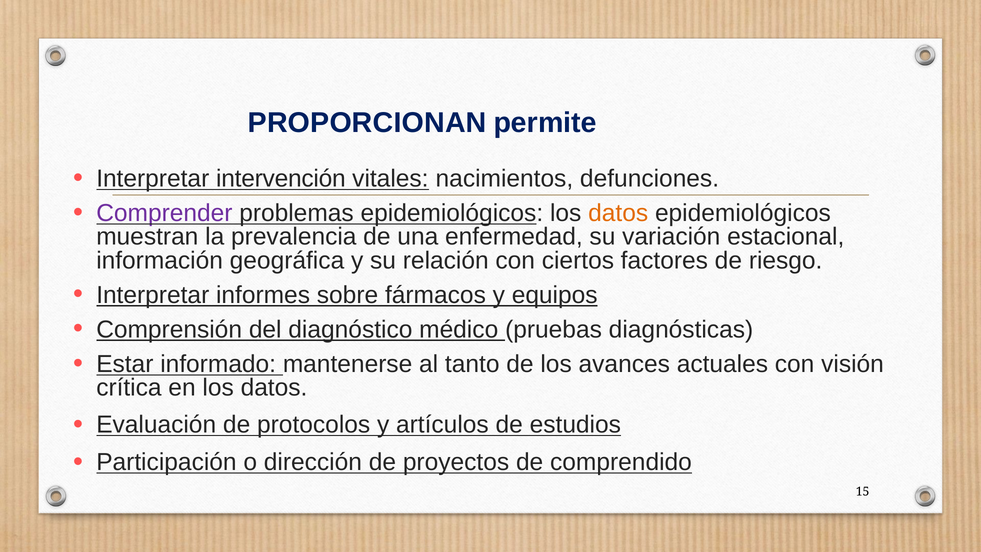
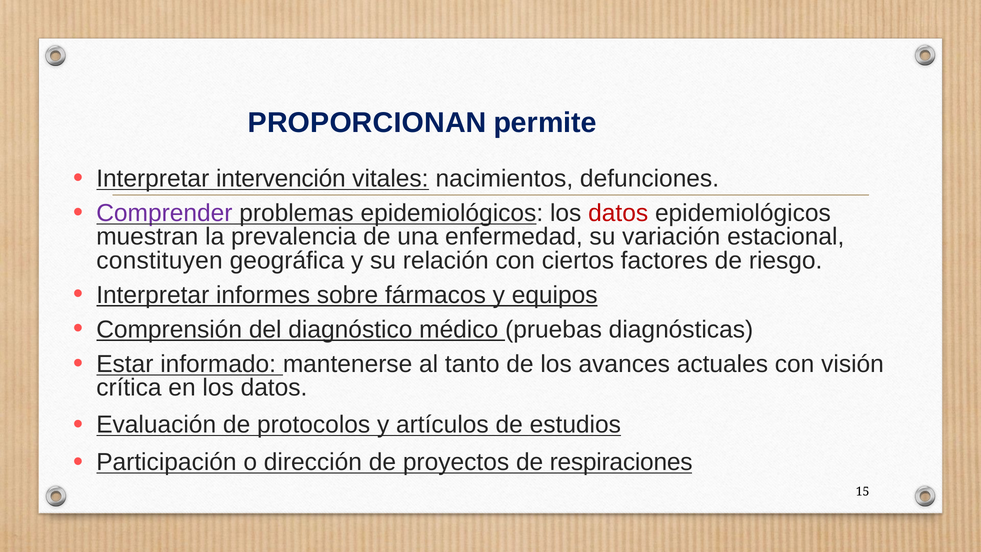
datos at (618, 213) colour: orange -> red
información: información -> constituyen
comprendido: comprendido -> respiraciones
